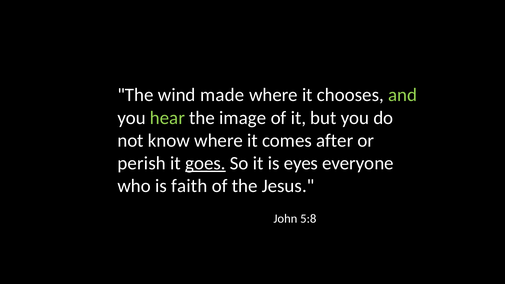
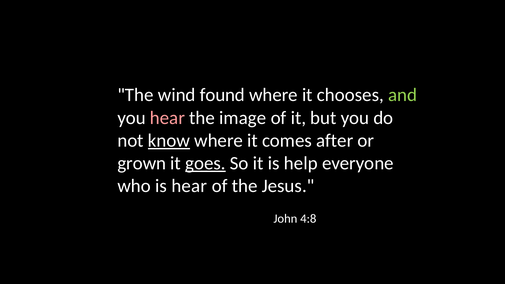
made: made -> found
hear at (167, 118) colour: light green -> pink
know underline: none -> present
perish: perish -> grown
eyes: eyes -> help
is faith: faith -> hear
5:8: 5:8 -> 4:8
